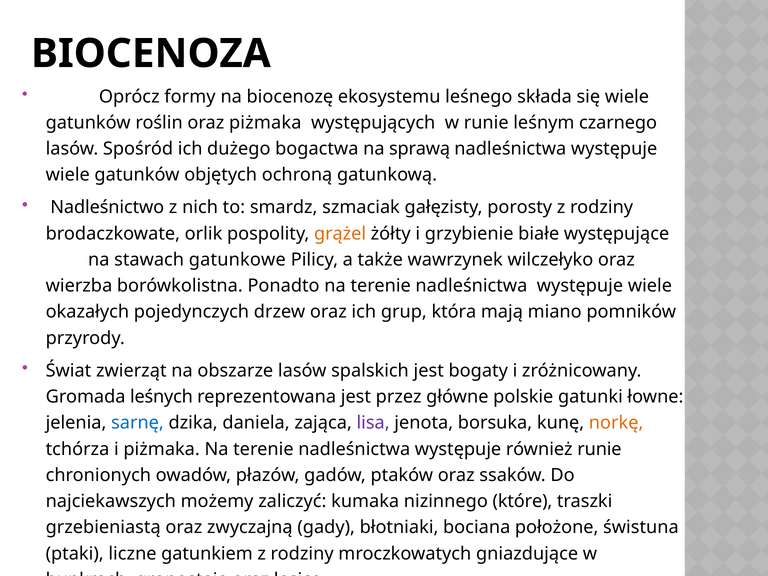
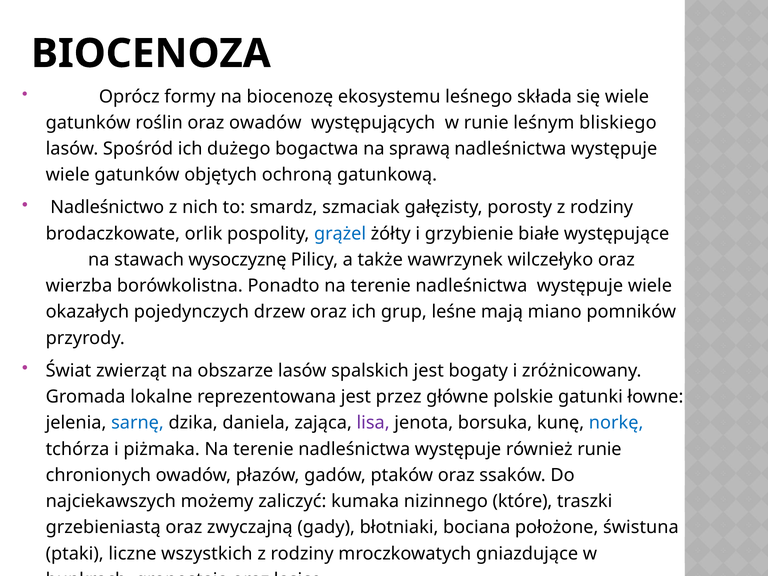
oraz piżmaka: piżmaka -> owadów
czarnego: czarnego -> bliskiego
grążel colour: orange -> blue
gatunkowe: gatunkowe -> wysoczyznę
która: która -> leśne
leśnych: leśnych -> lokalne
norkę colour: orange -> blue
gatunkiem: gatunkiem -> wszystkich
